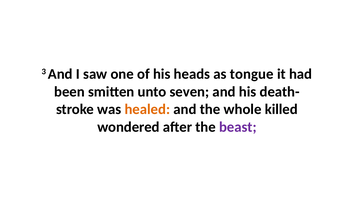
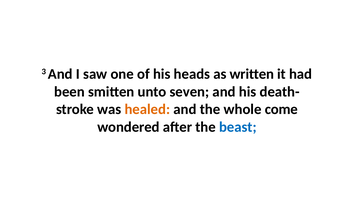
tongue: tongue -> written
killed: killed -> come
beast colour: purple -> blue
